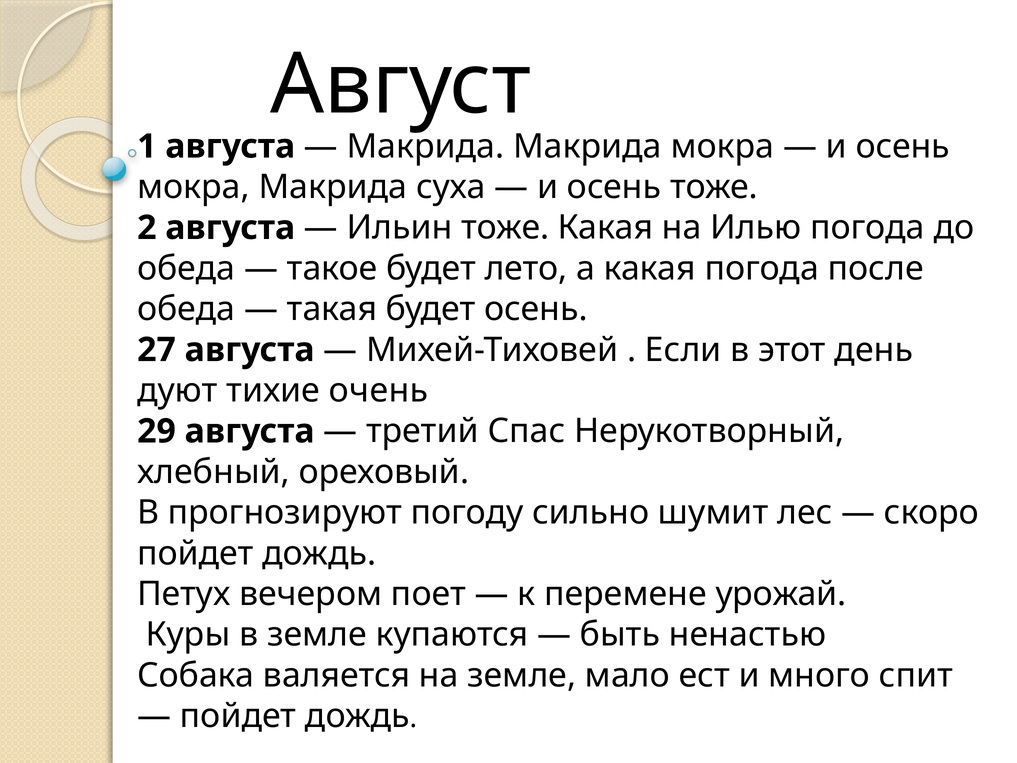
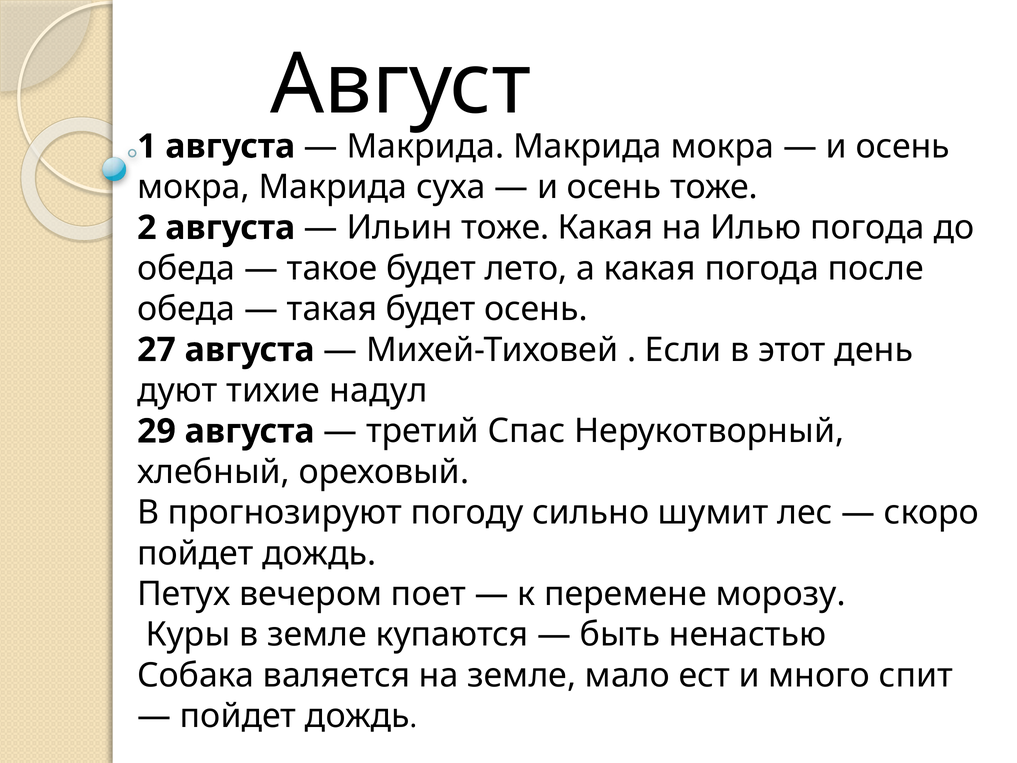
очень: очень -> надул
урожай: урожай -> морозу
